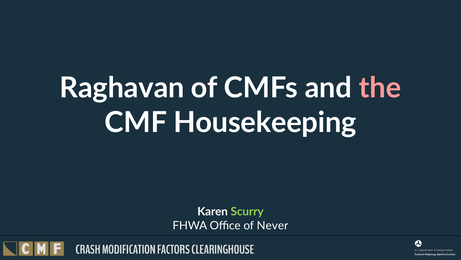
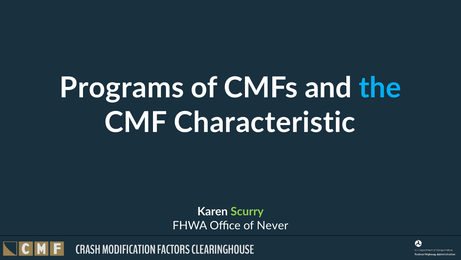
Raghavan: Raghavan -> Programs
the colour: pink -> light blue
Housekeeping: Housekeeping -> Characteristic
